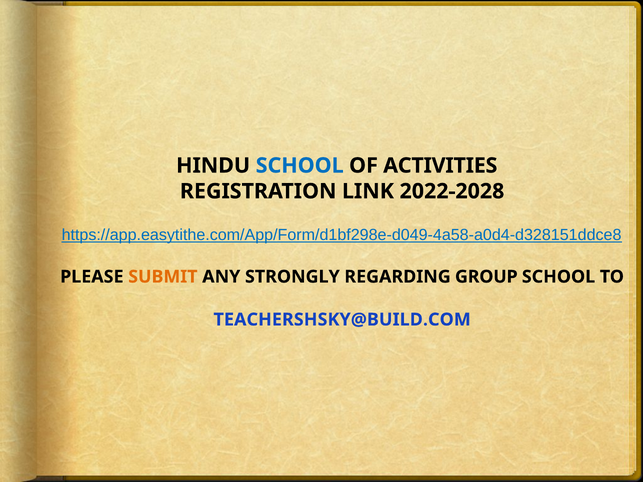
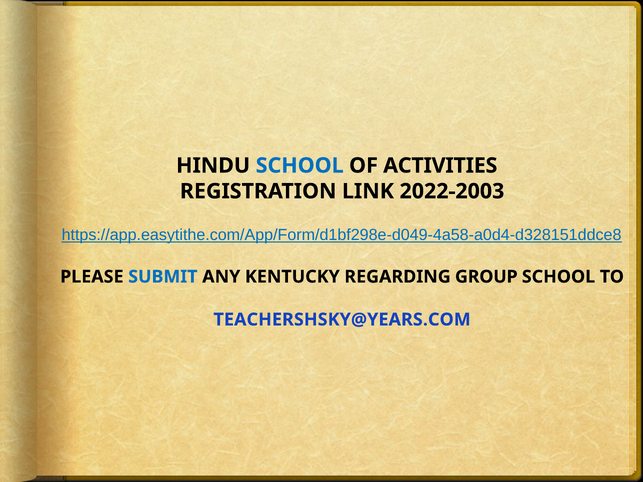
2022-2028: 2022-2028 -> 2022-2003
SUBMIT colour: orange -> blue
STRONGLY: STRONGLY -> KENTUCKY
TEACHERSHSKY@BUILD.COM: TEACHERSHSKY@BUILD.COM -> TEACHERSHSKY@YEARS.COM
